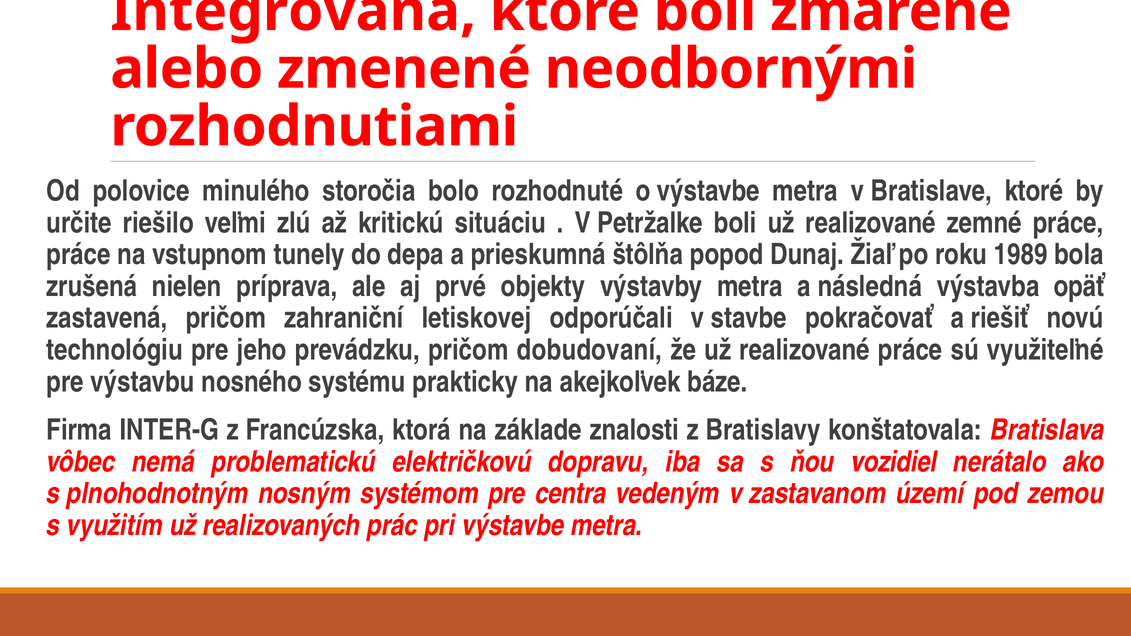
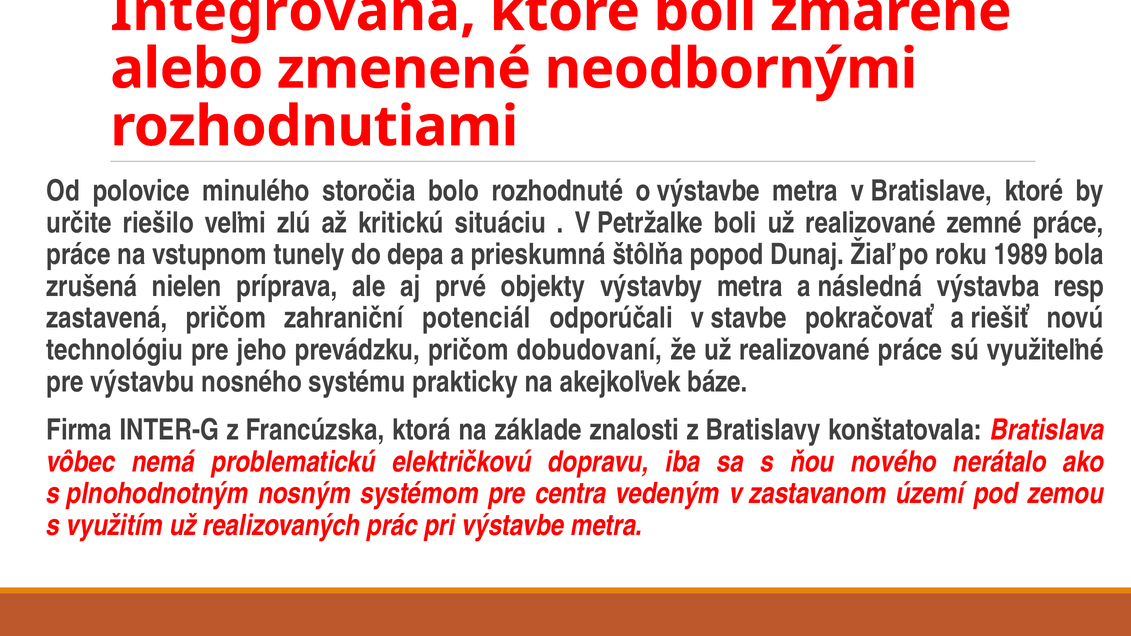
opäť: opäť -> resp
letiskovej: letiskovej -> potenciál
vozidiel: vozidiel -> nového
